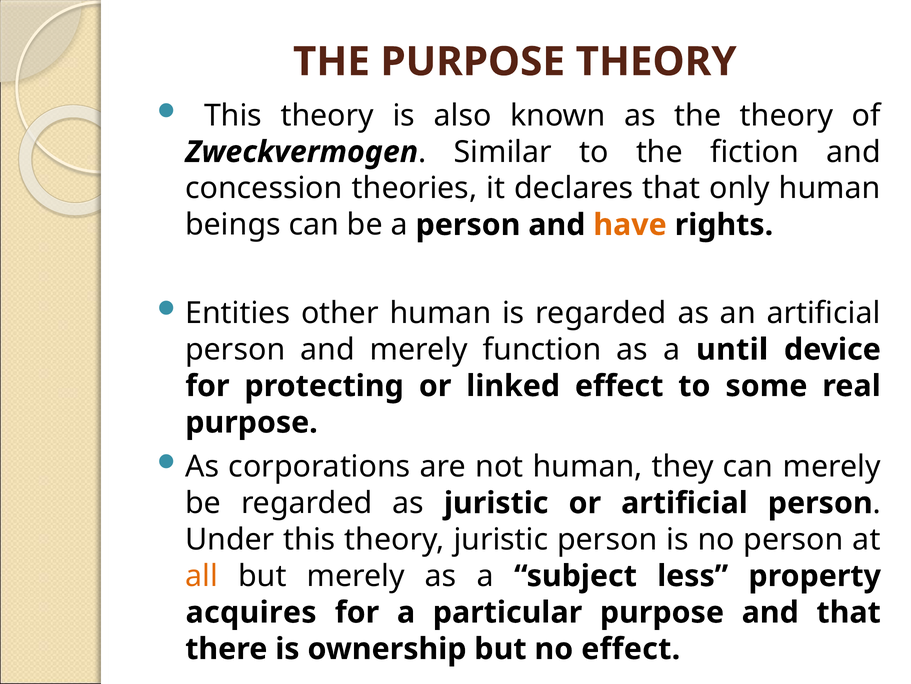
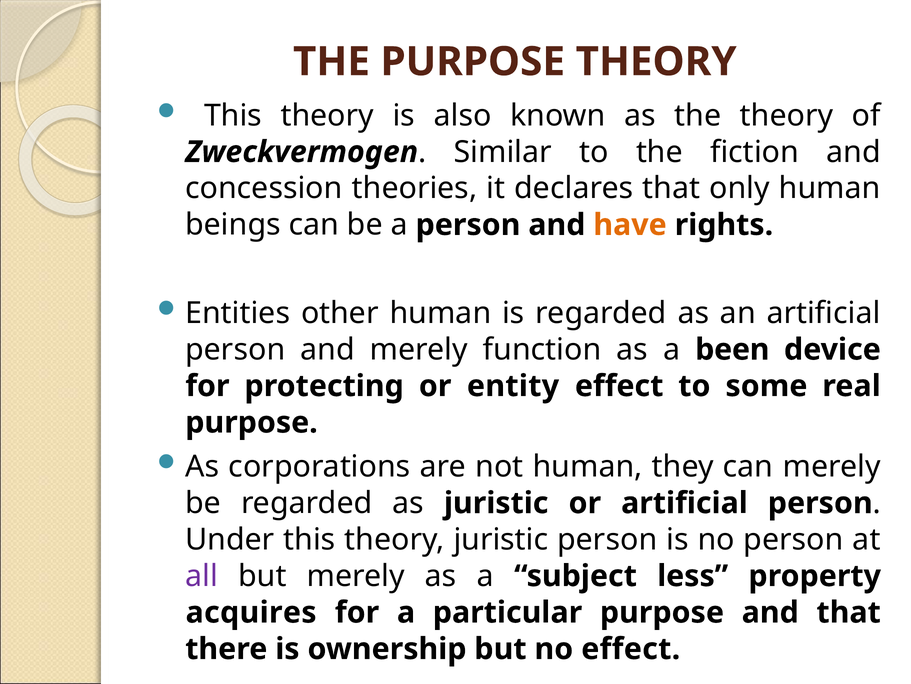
until: until -> been
linked: linked -> entity
all colour: orange -> purple
